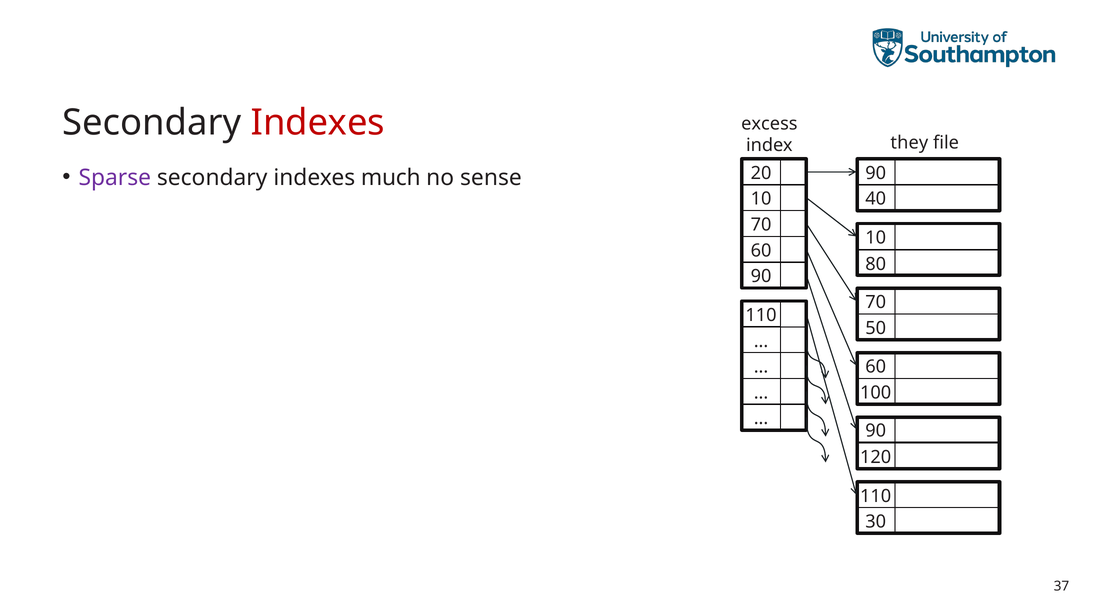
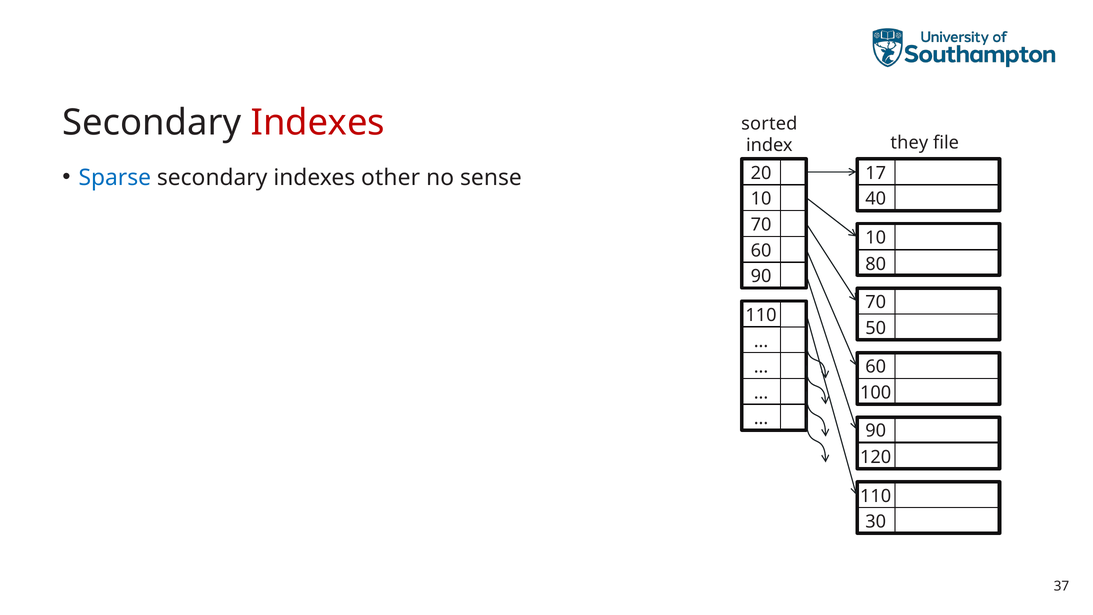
excess: excess -> sorted
Sparse colour: purple -> blue
much: much -> other
sense 90: 90 -> 17
